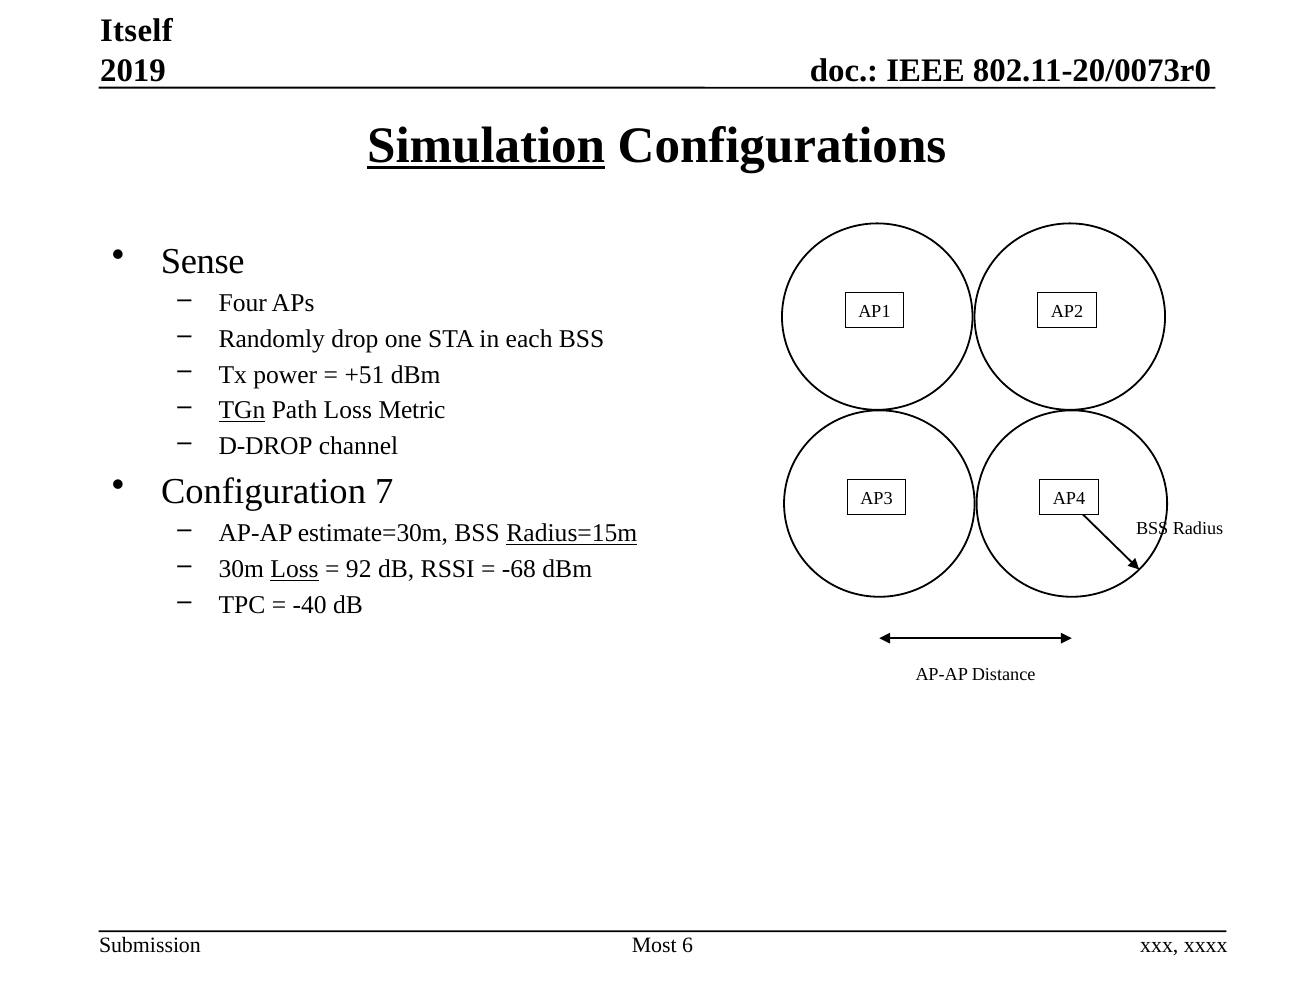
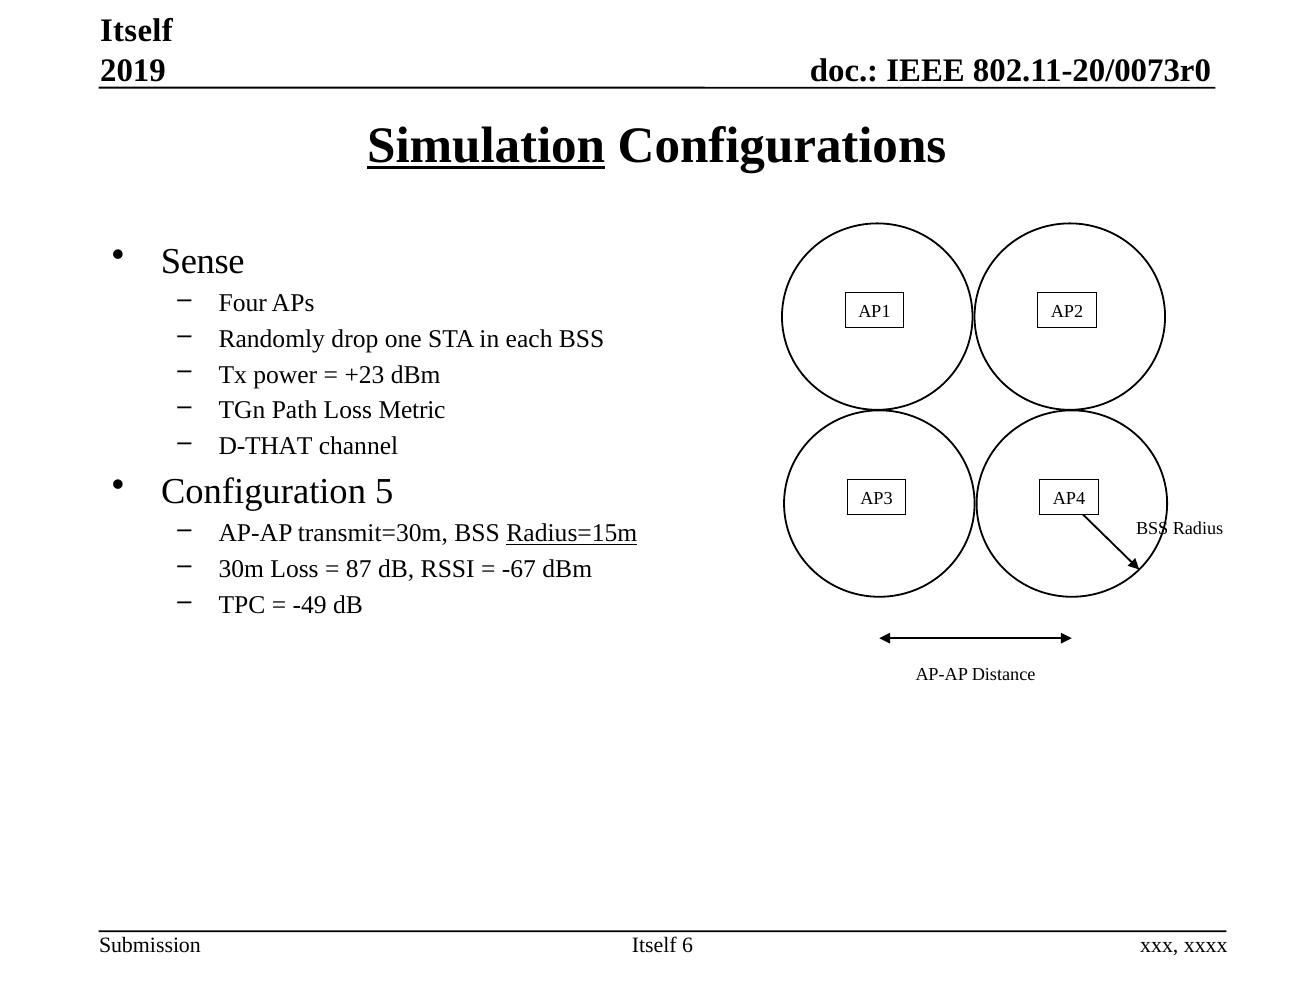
+51: +51 -> +23
TGn underline: present -> none
D-DROP: D-DROP -> D-THAT
7: 7 -> 5
estimate=30m: estimate=30m -> transmit=30m
Loss at (295, 569) underline: present -> none
92: 92 -> 87
-68: -68 -> -67
-40: -40 -> -49
Most at (654, 945): Most -> Itself
